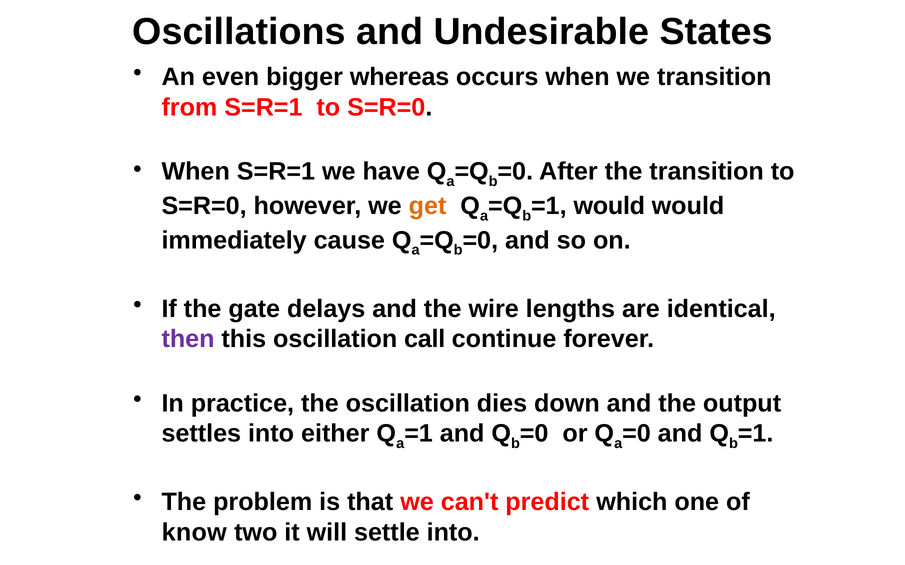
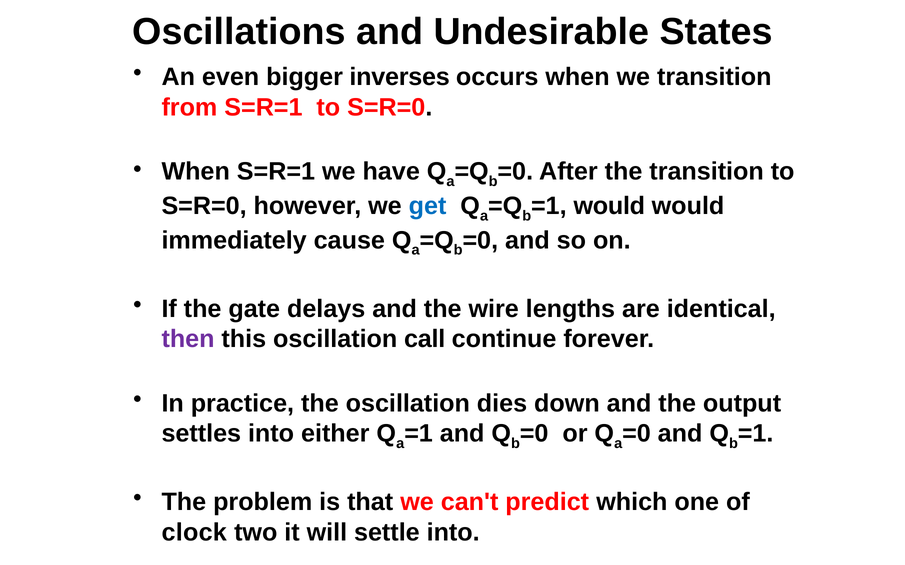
whereas: whereas -> inverses
get colour: orange -> blue
know: know -> clock
